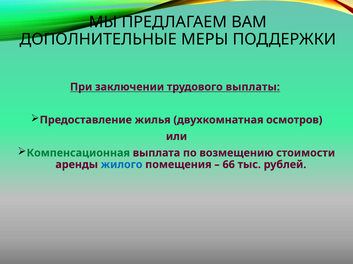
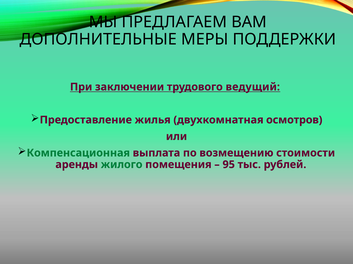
выплаты: выплаты -> ведущий
жилого colour: blue -> green
66: 66 -> 95
